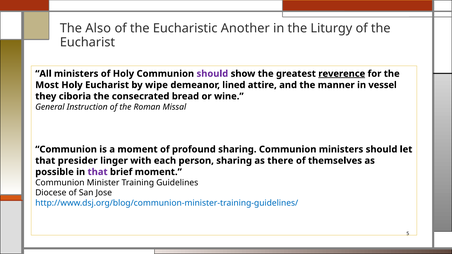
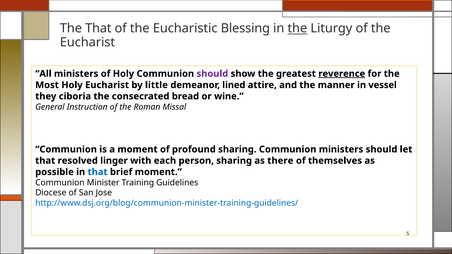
The Also: Also -> That
Another: Another -> Blessing
the at (297, 28) underline: none -> present
wipe: wipe -> little
presider: presider -> resolved
that at (98, 172) colour: purple -> blue
